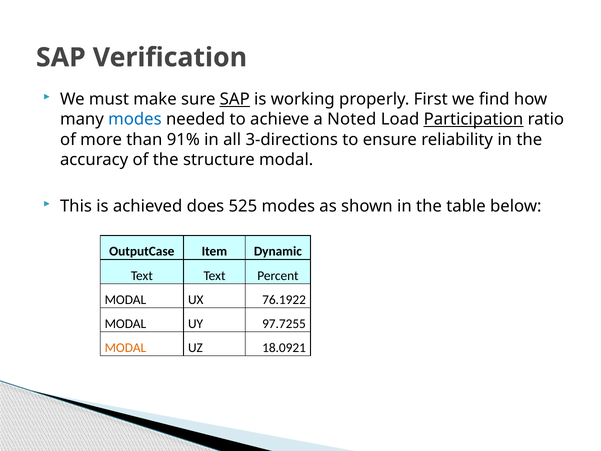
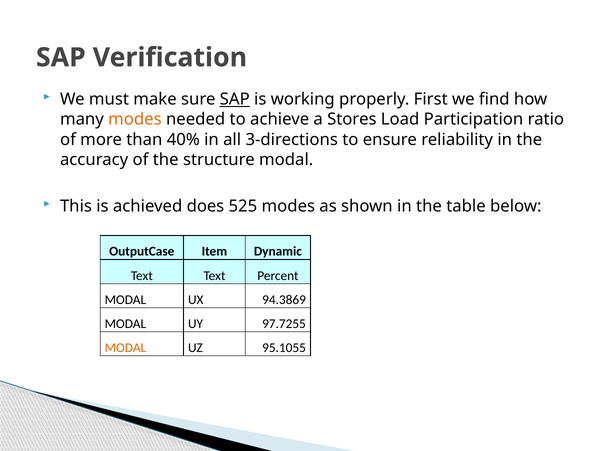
modes at (135, 119) colour: blue -> orange
Noted: Noted -> Stores
Participation underline: present -> none
91%: 91% -> 40%
76.1922: 76.1922 -> 94.3869
18.0921: 18.0921 -> 95.1055
